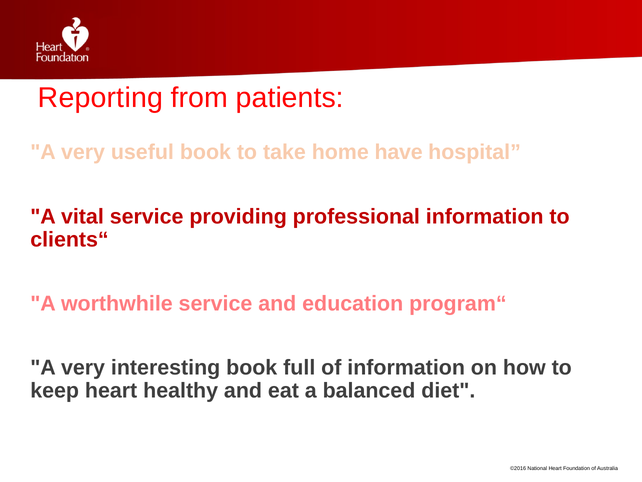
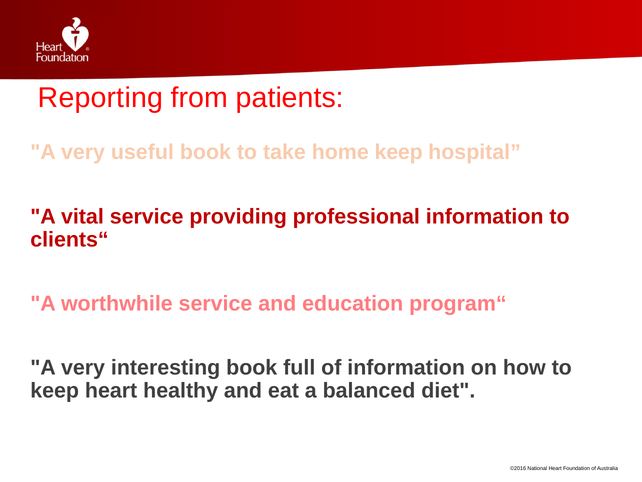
home have: have -> keep
